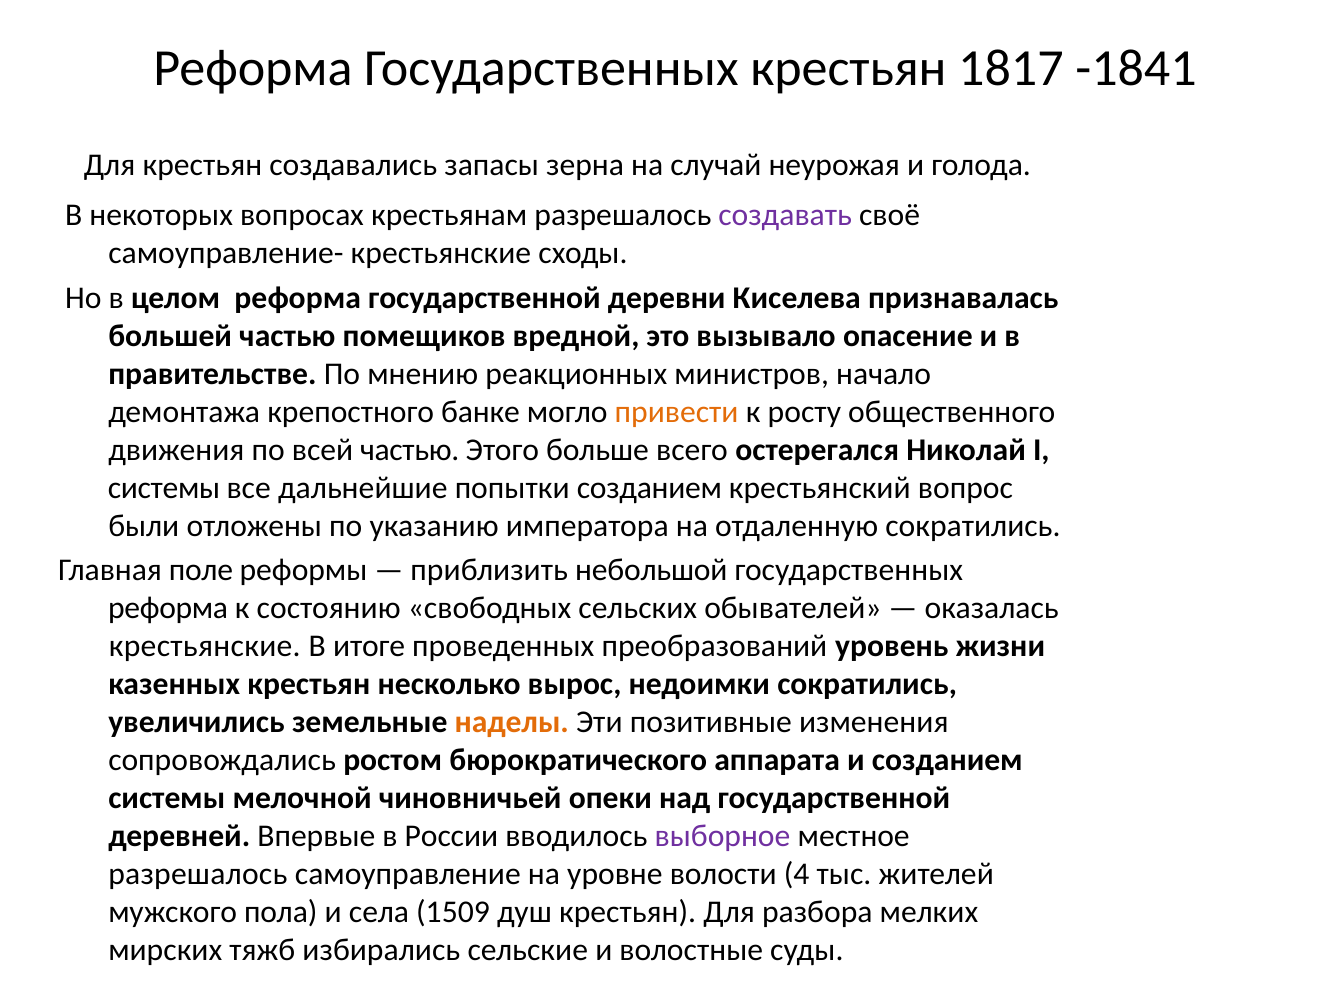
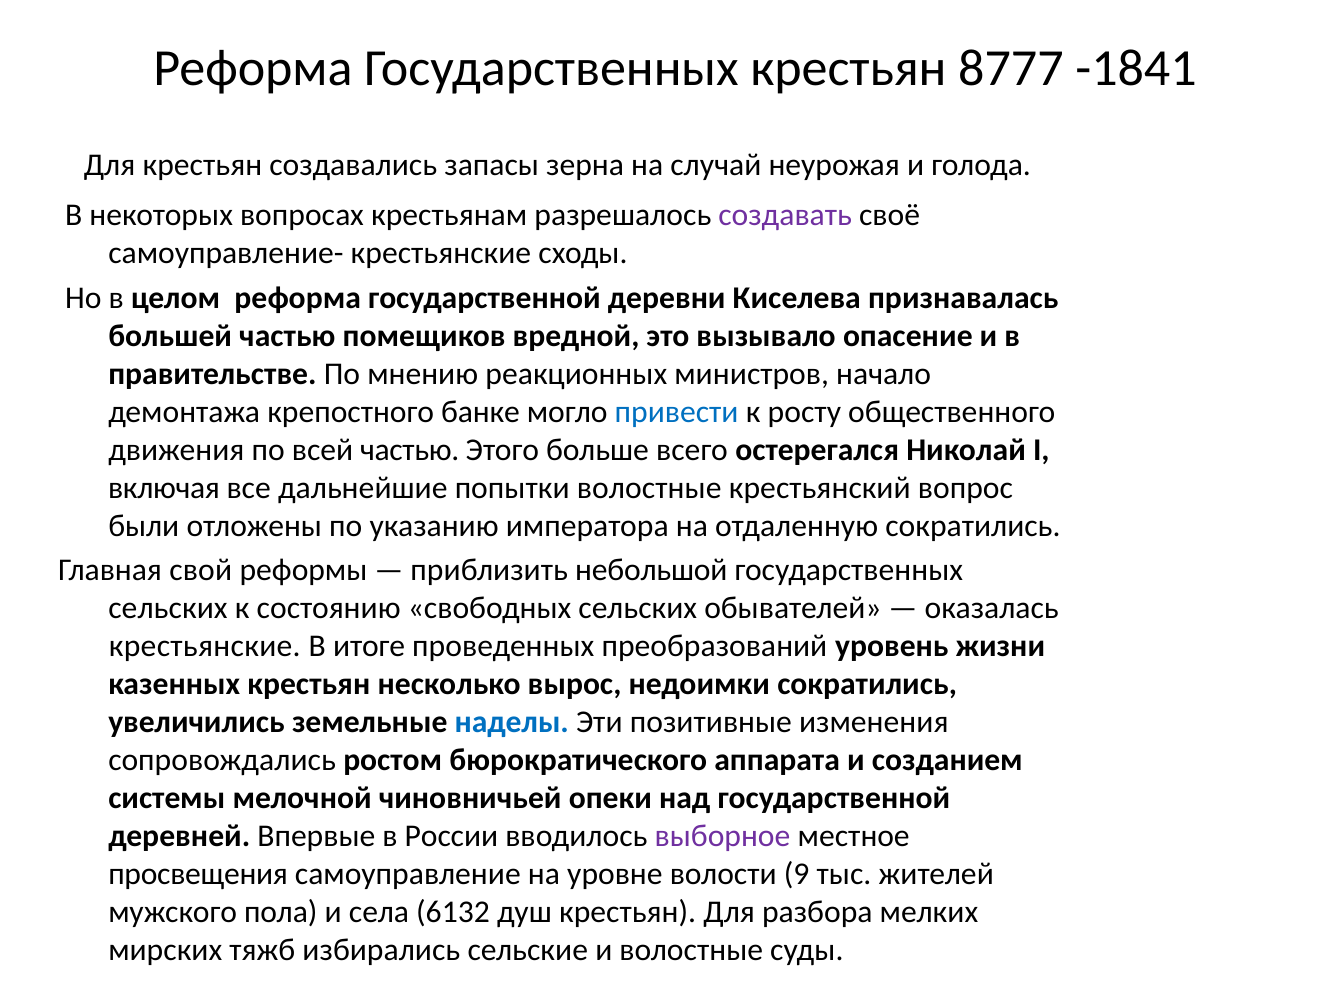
1817: 1817 -> 8777
привести colour: orange -> blue
системы at (164, 488): системы -> включая
попытки созданием: созданием -> волостные
поле: поле -> свой
реформа at (168, 608): реформа -> сельских
наделы colour: orange -> blue
разрешалось at (198, 874): разрешалось -> просвещения
4: 4 -> 9
1509: 1509 -> 6132
